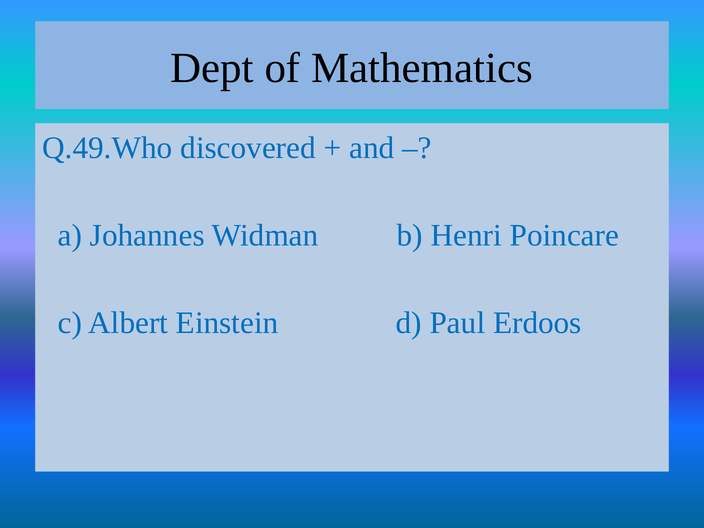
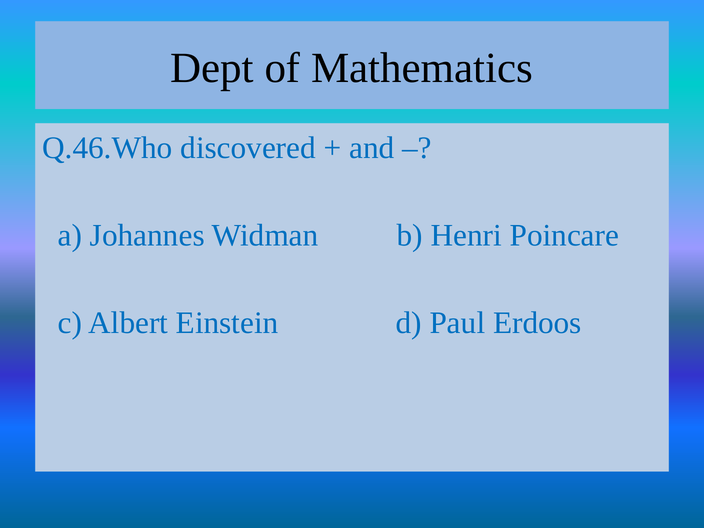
Q.49.Who: Q.49.Who -> Q.46.Who
